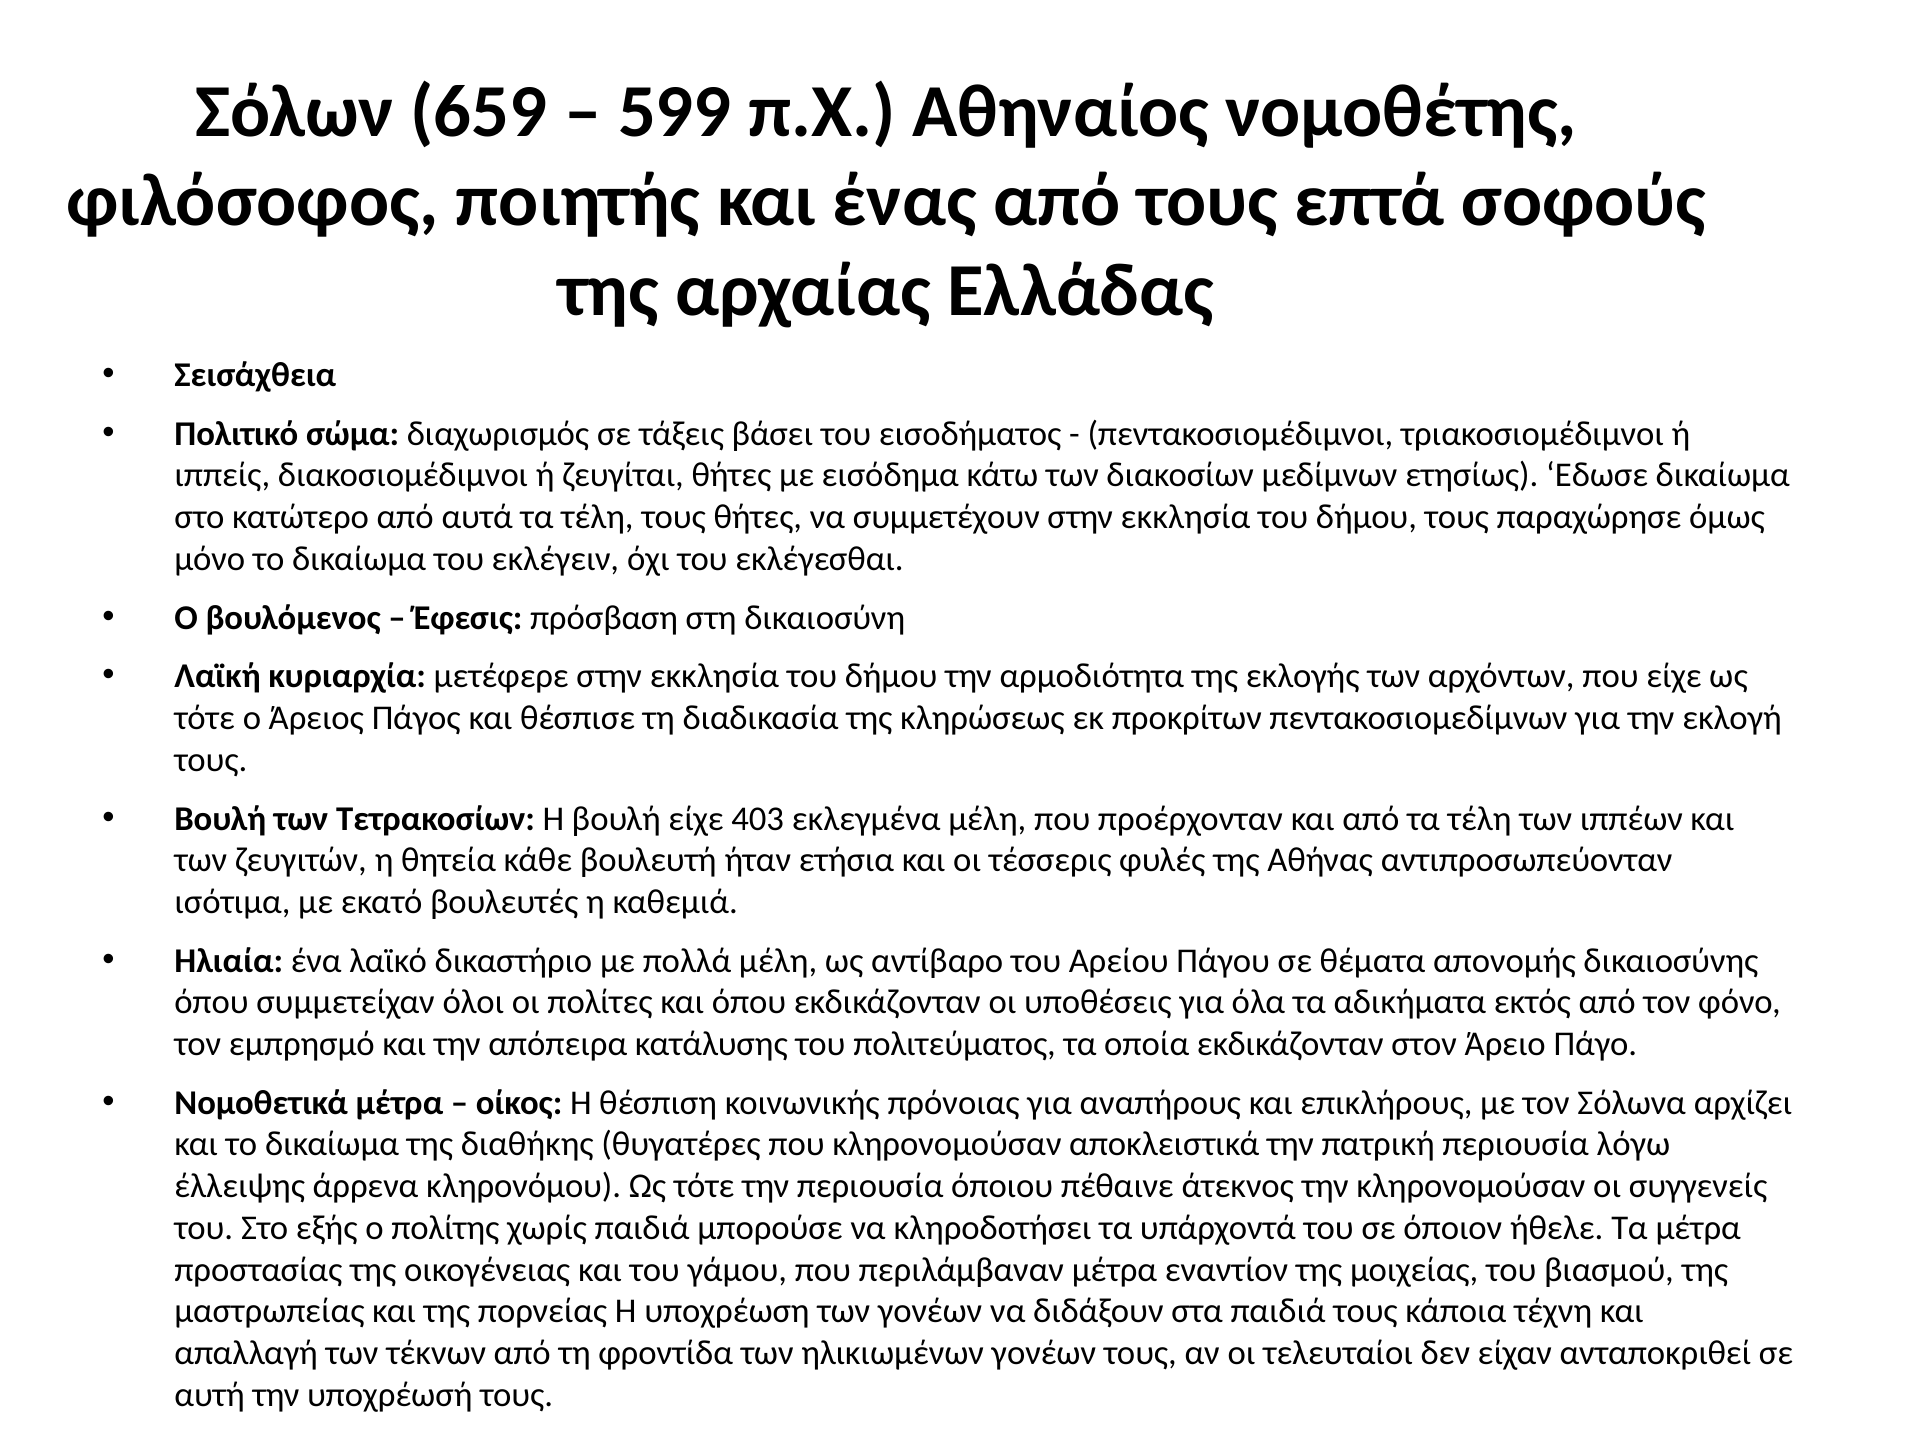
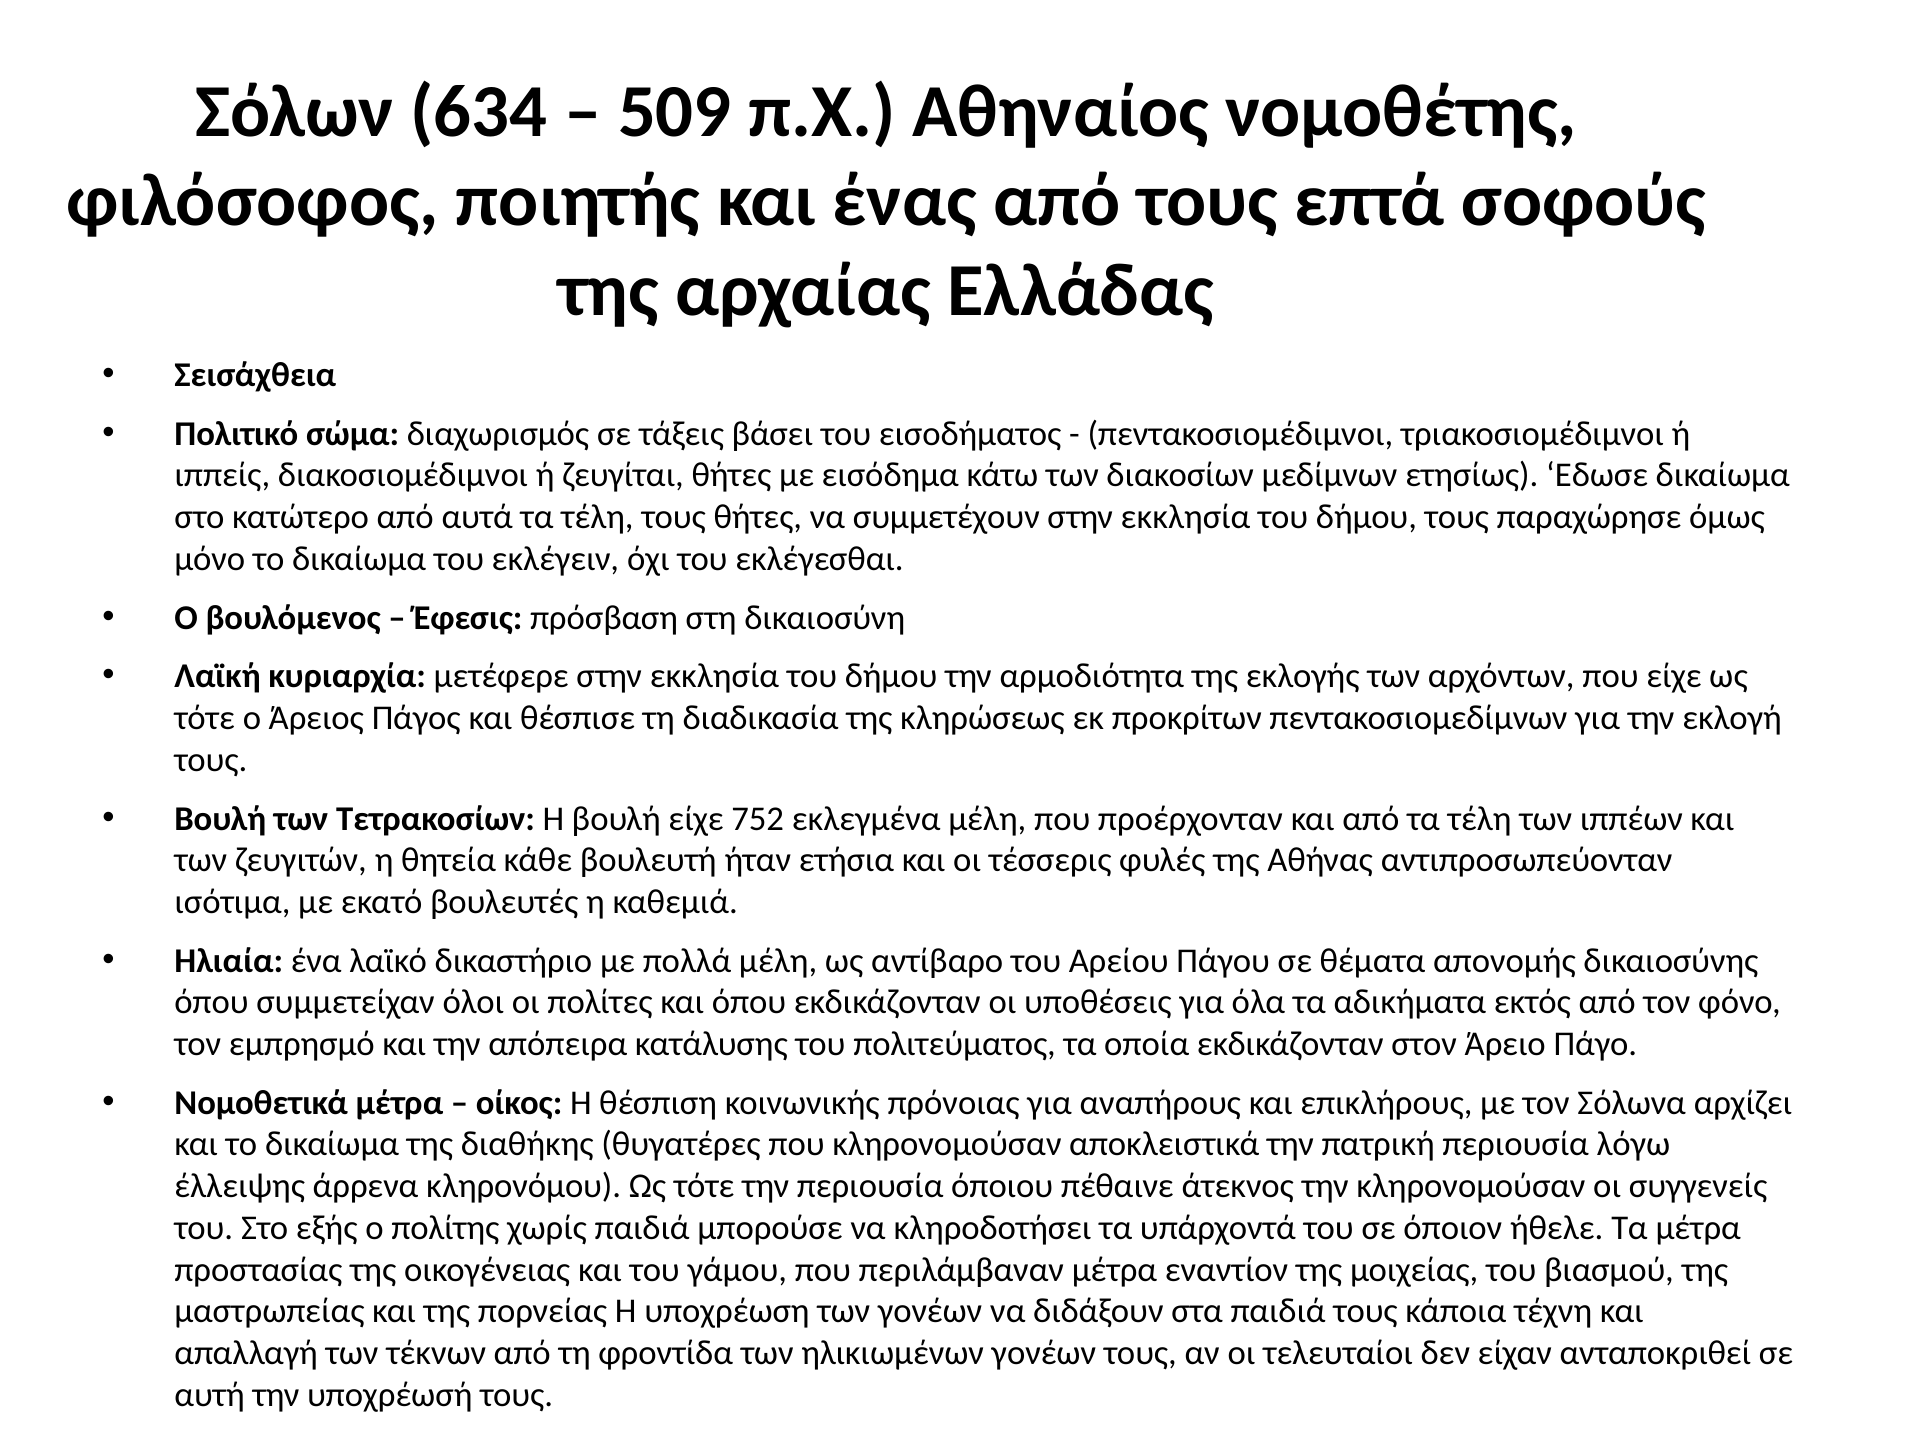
659: 659 -> 634
599: 599 -> 509
403: 403 -> 752
